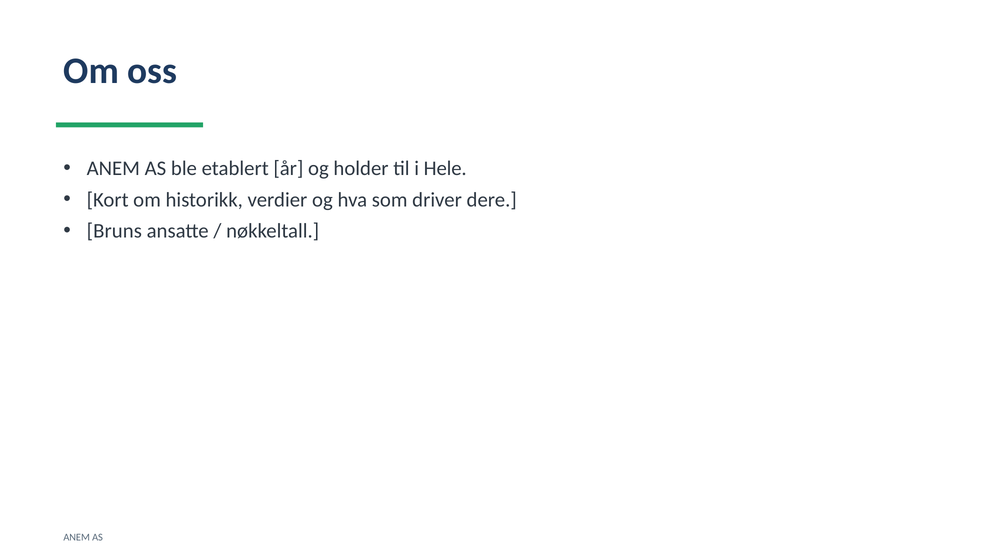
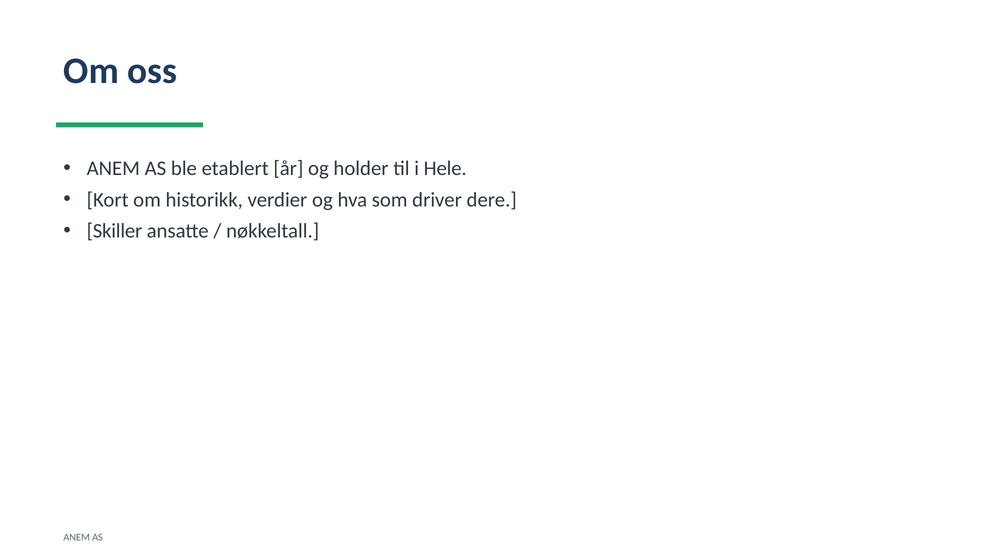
Bruns: Bruns -> Skiller
